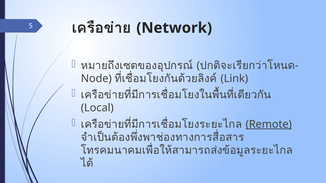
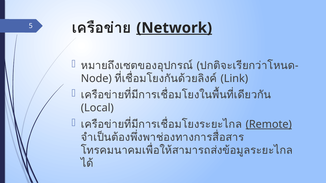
Network underline: none -> present
